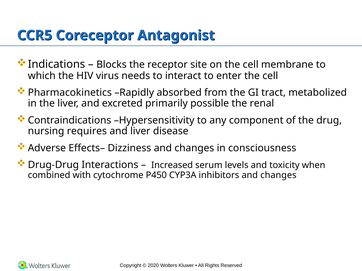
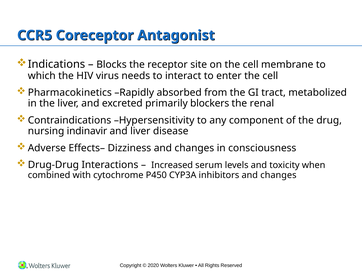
possible: possible -> blockers
requires: requires -> indinavir
